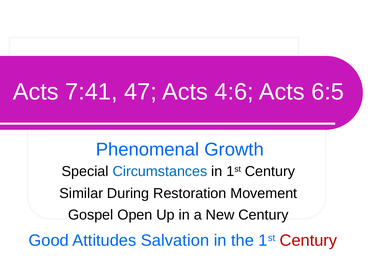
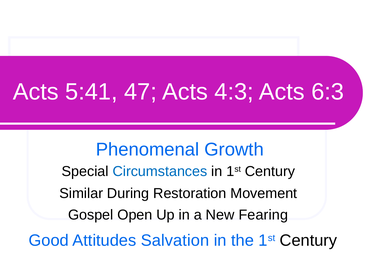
7:41: 7:41 -> 5:41
4:6: 4:6 -> 4:3
6:5: 6:5 -> 6:3
New Century: Century -> Fearing
Century at (308, 240) colour: red -> black
